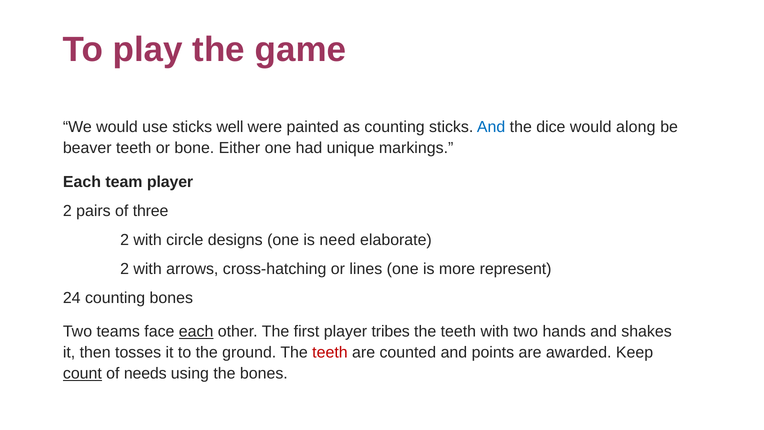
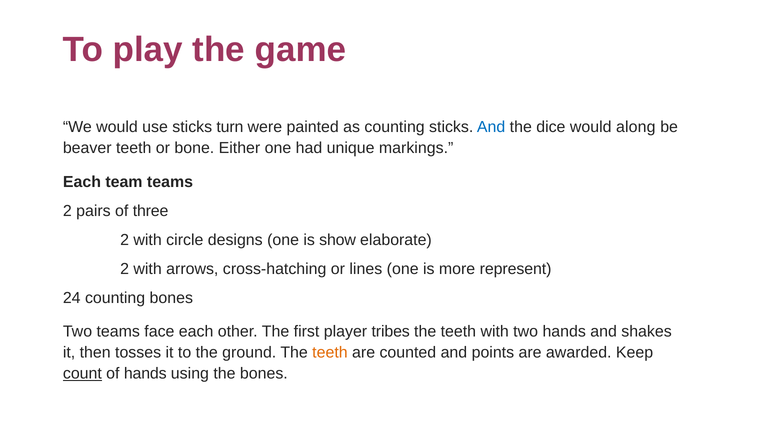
well: well -> turn
team player: player -> teams
need: need -> show
each at (196, 331) underline: present -> none
teeth at (330, 352) colour: red -> orange
of needs: needs -> hands
